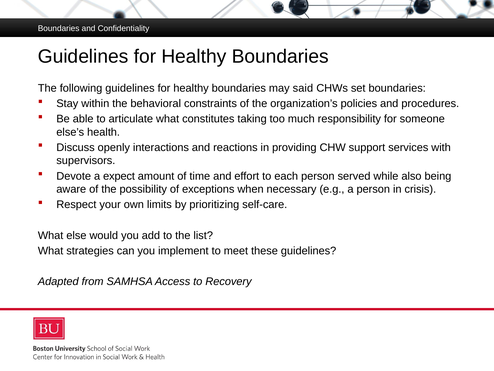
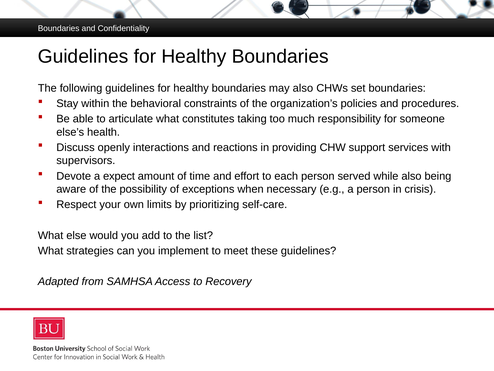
may said: said -> also
